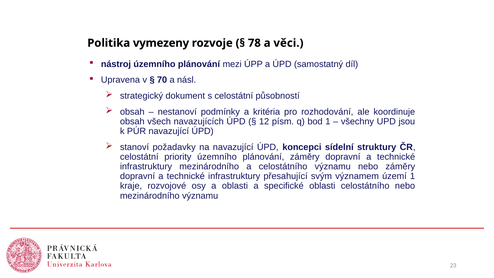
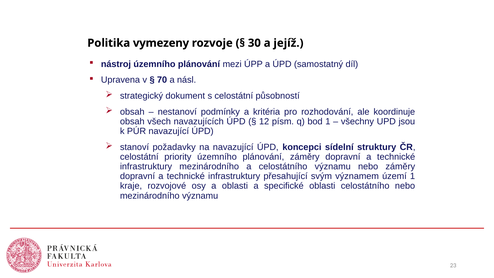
78: 78 -> 30
věci: věci -> jejíž
